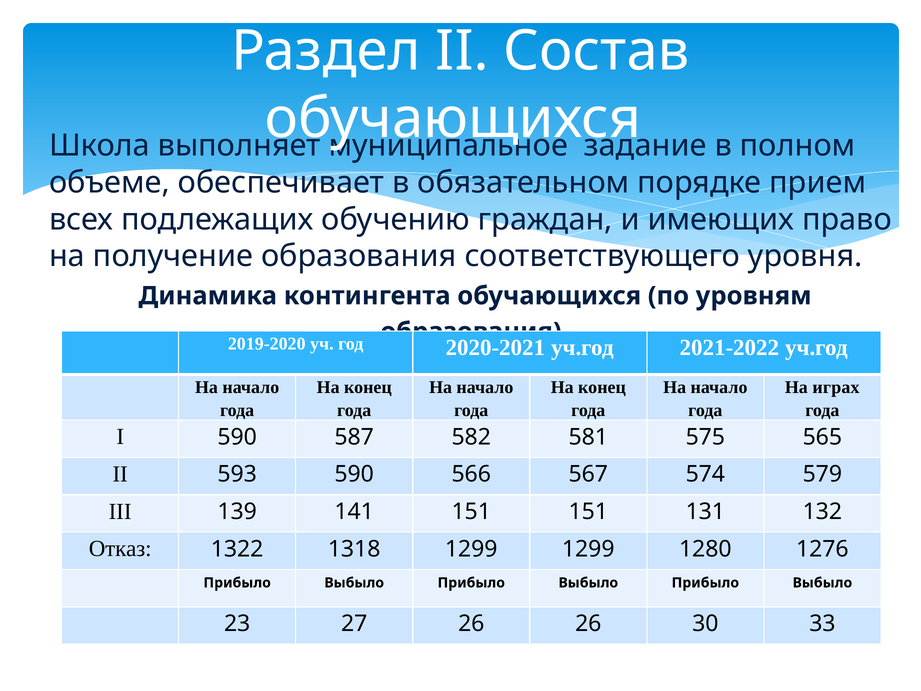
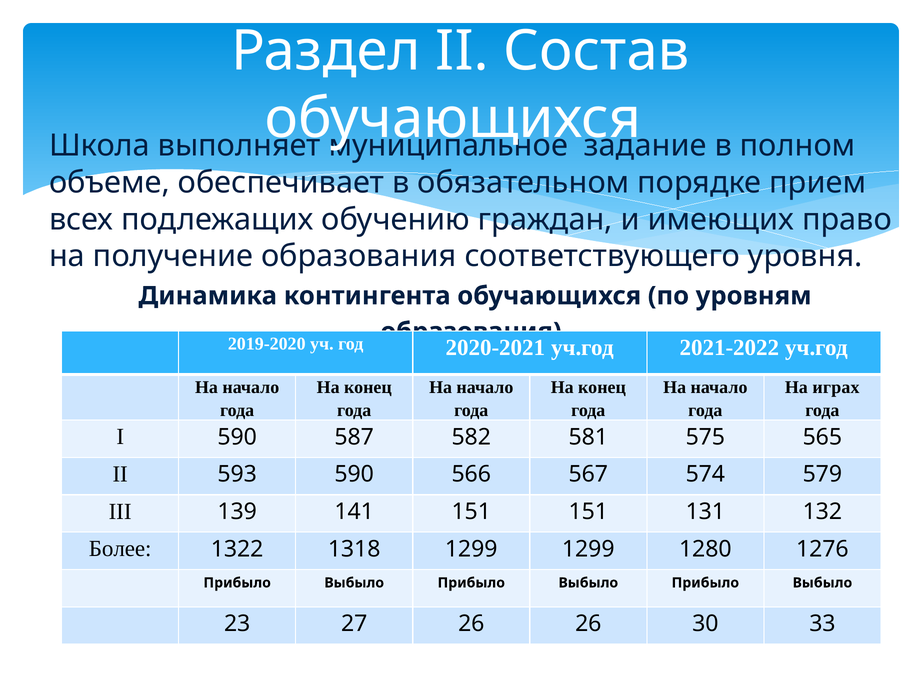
Отказ: Отказ -> Более
